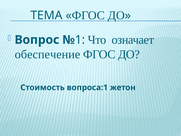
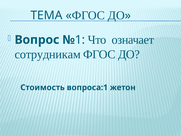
обеспечение: обеспечение -> сотрудникам
